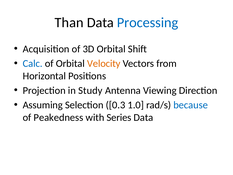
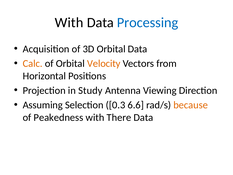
Than at (69, 23): Than -> With
Orbital Shift: Shift -> Data
Calc colour: blue -> orange
1.0: 1.0 -> 6.6
because colour: blue -> orange
Series: Series -> There
